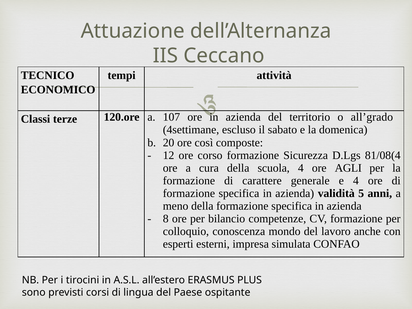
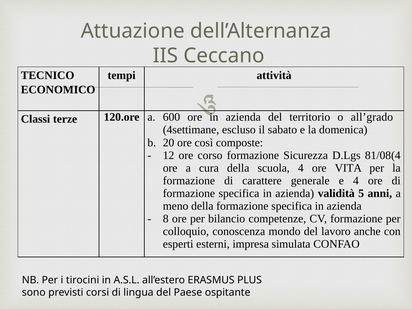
107: 107 -> 600
AGLI: AGLI -> VITA
